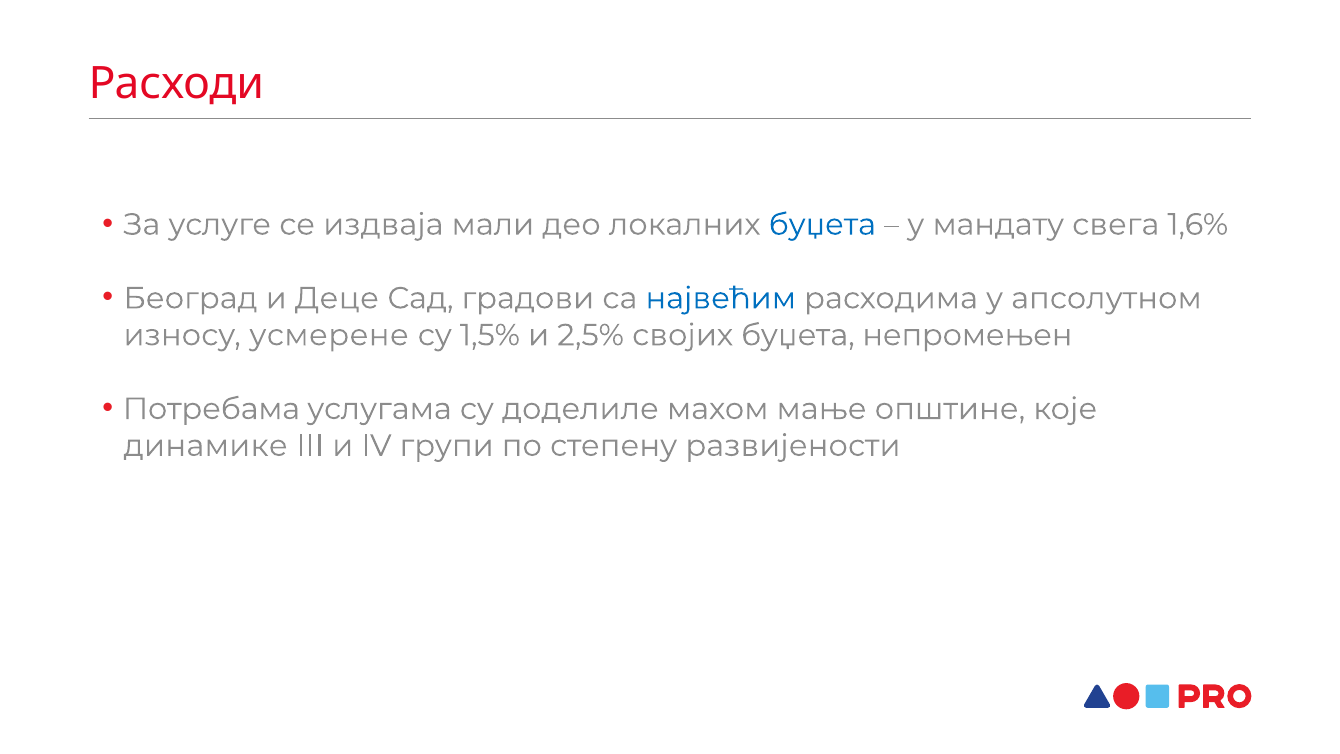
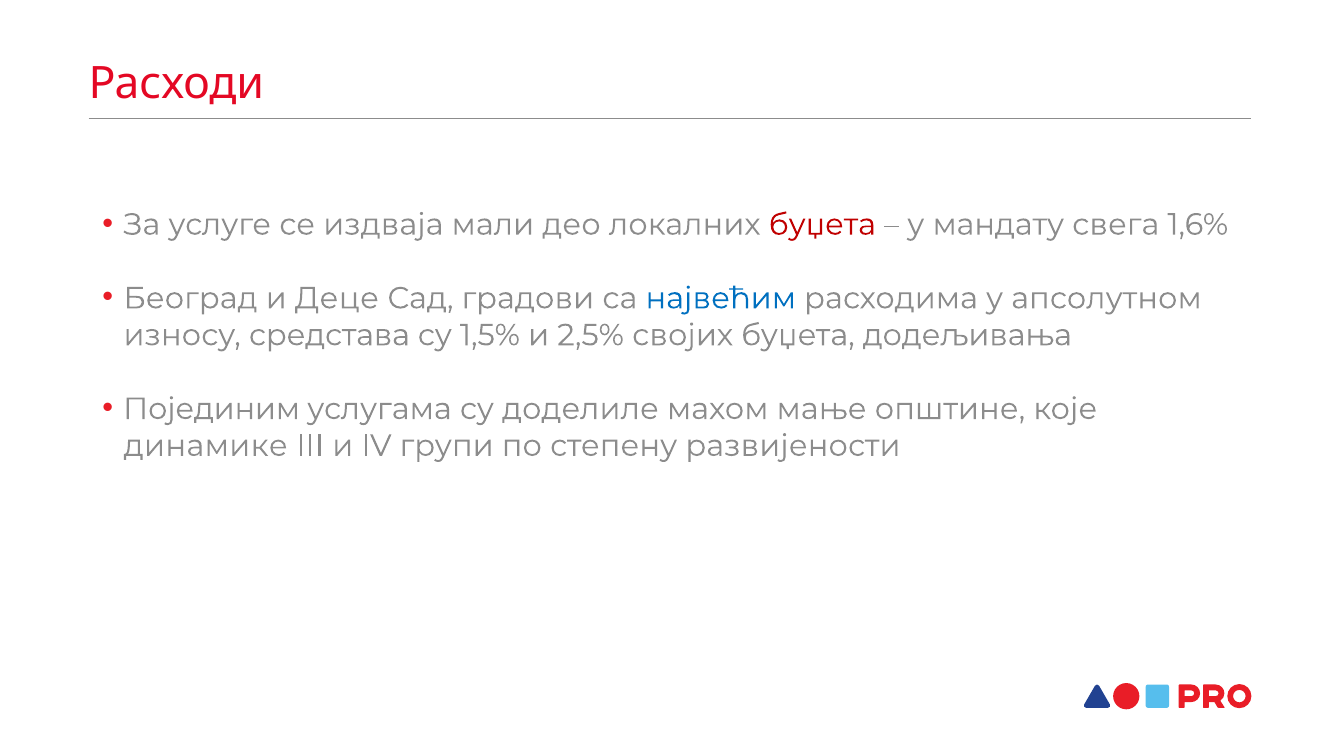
буџета at (822, 224) colour: blue -> red
усмерене: усмерене -> средстава
непромењен: непромењен -> додељивања
Потребама: Потребама -> Појединим
